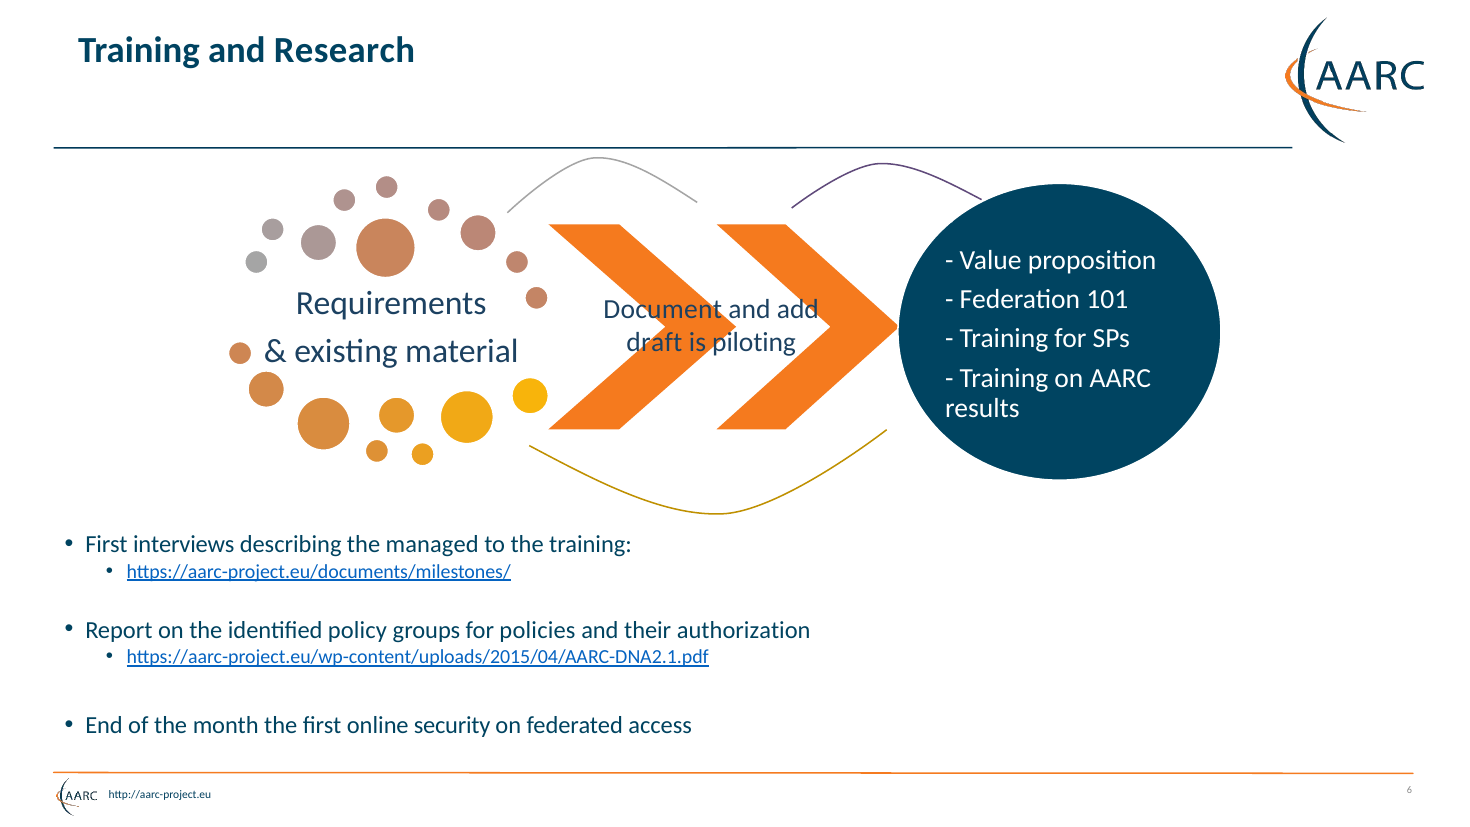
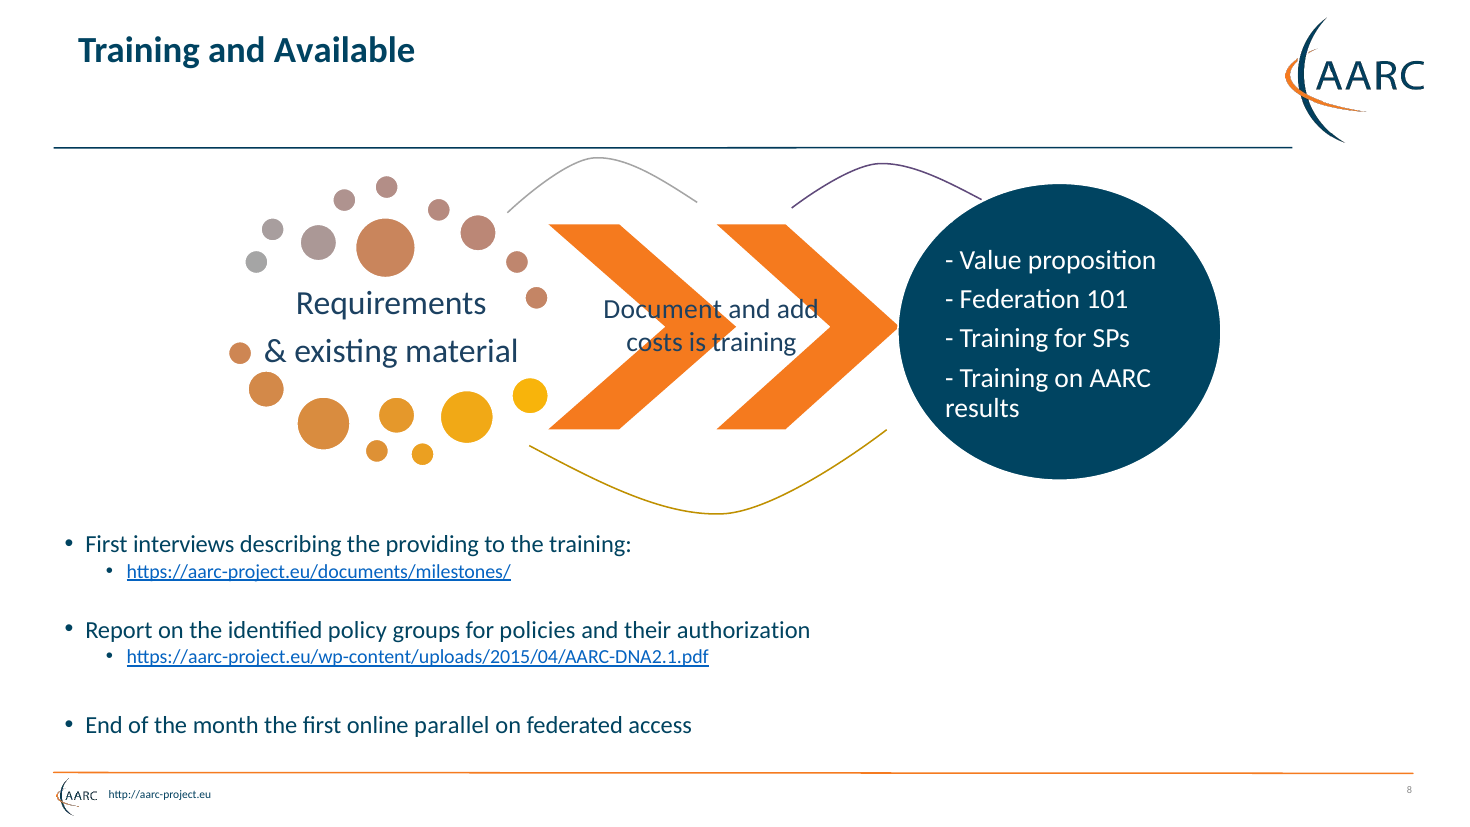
Research: Research -> Available
draft: draft -> costs
is piloting: piloting -> training
managed: managed -> providing
security: security -> parallel
6: 6 -> 8
